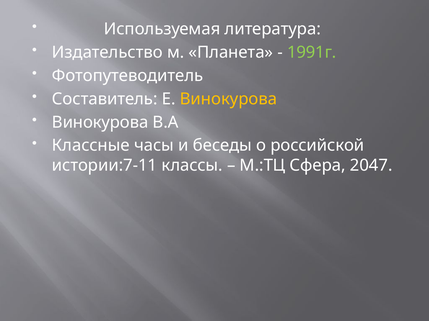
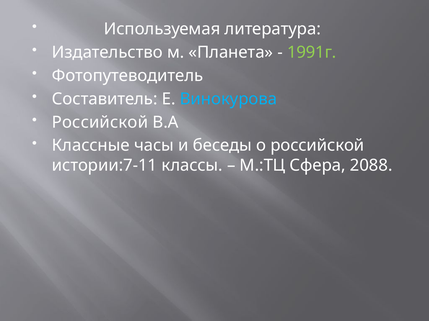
Винокурова at (228, 99) colour: yellow -> light blue
Винокурова at (100, 122): Винокурова -> Российской
2047: 2047 -> 2088
